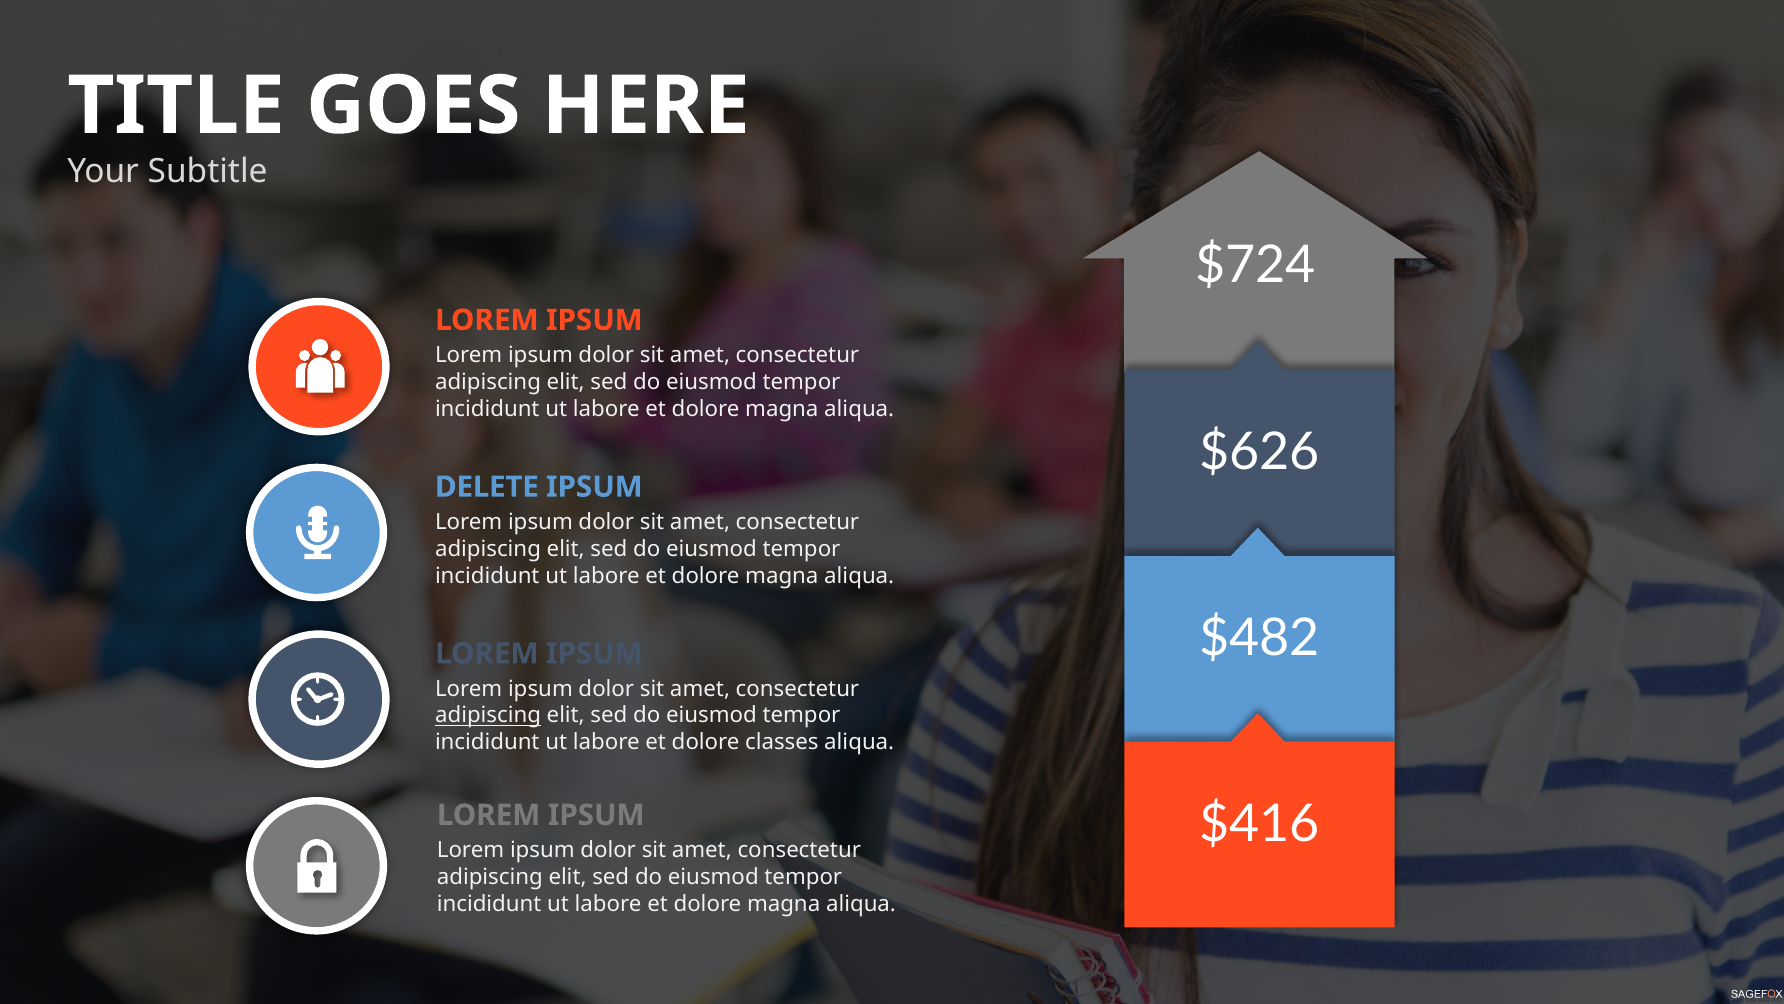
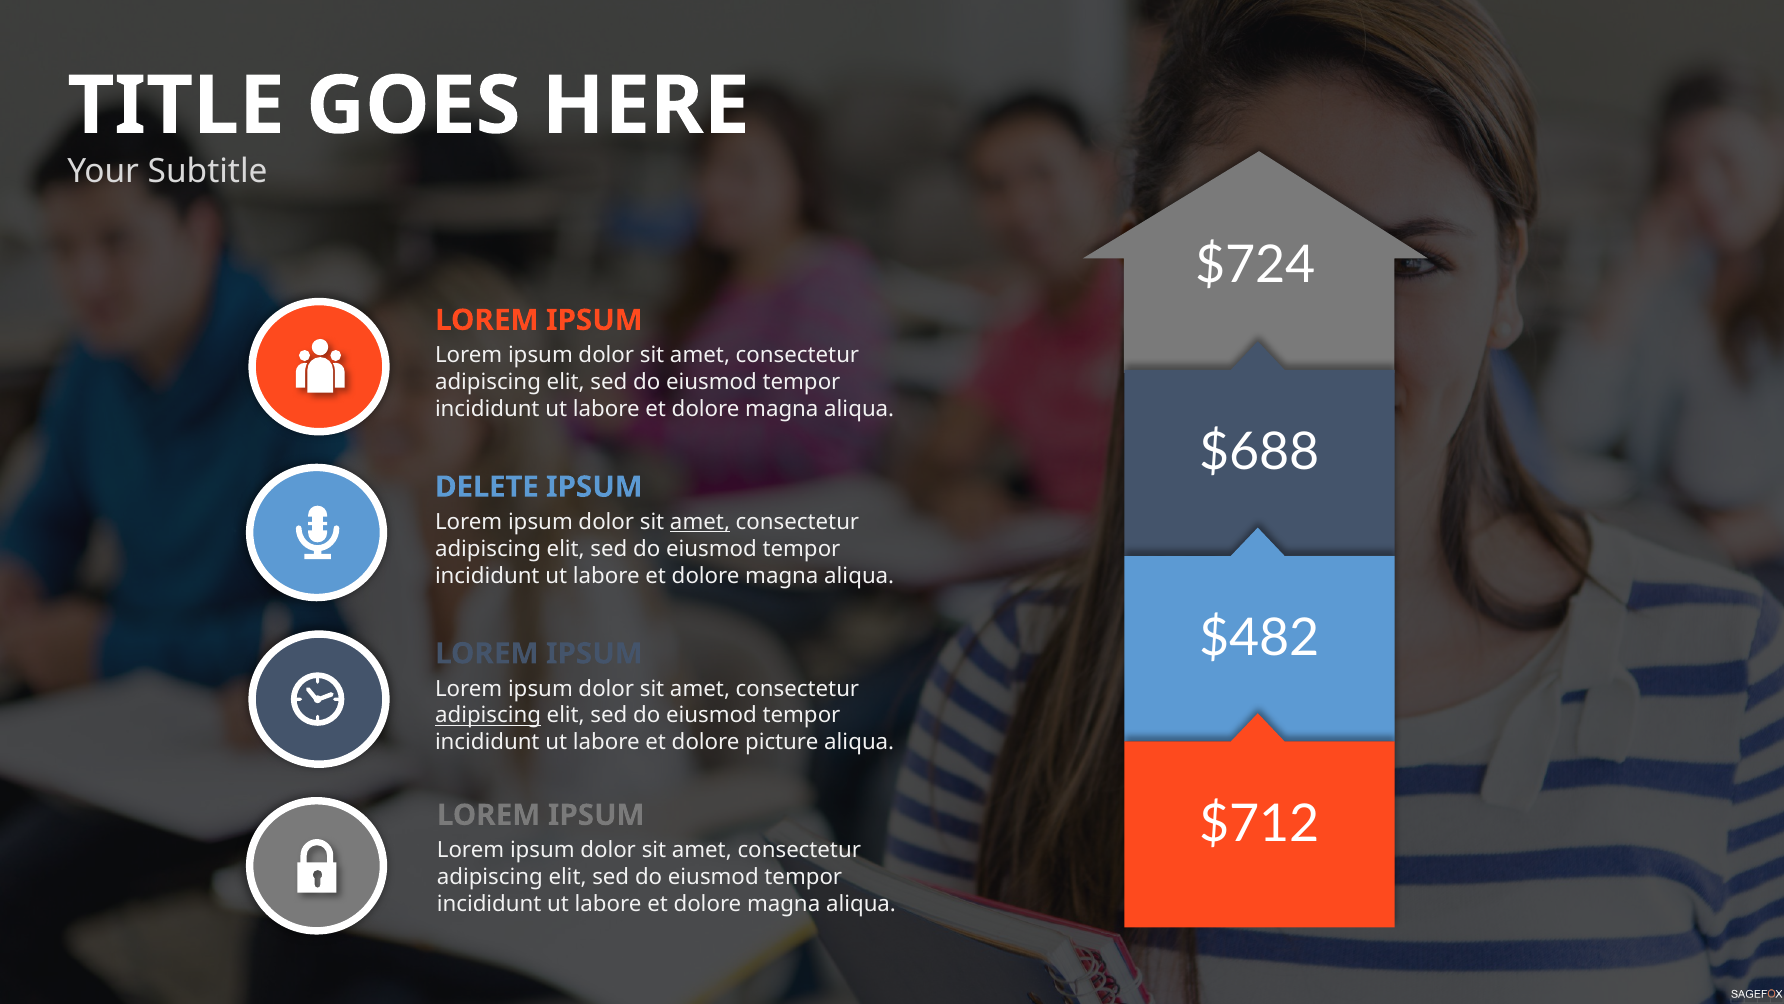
$626: $626 -> $688
amet at (700, 522) underline: none -> present
classes: classes -> picture
$416: $416 -> $712
